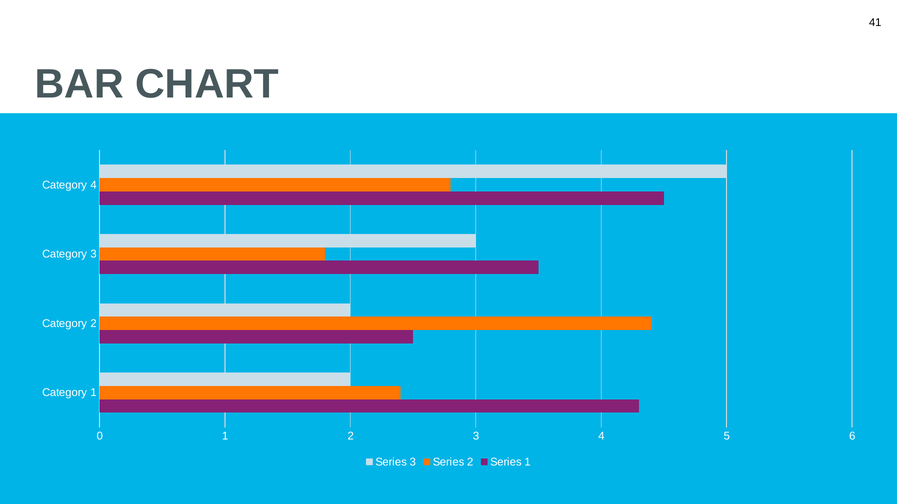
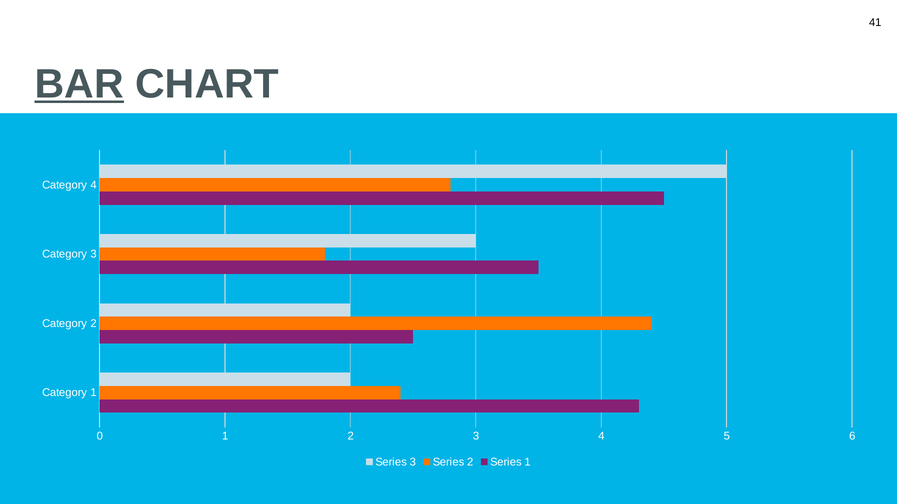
BAR underline: none -> present
